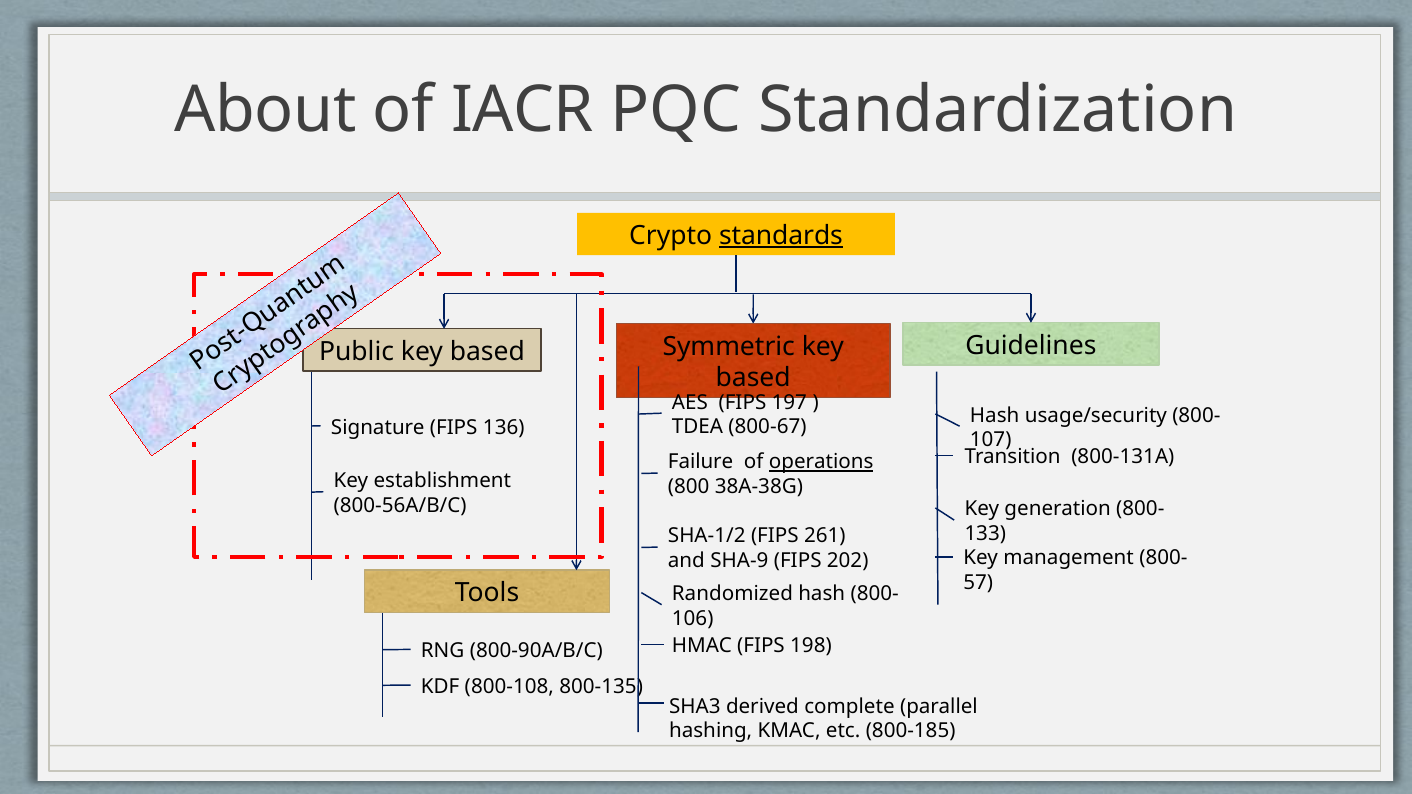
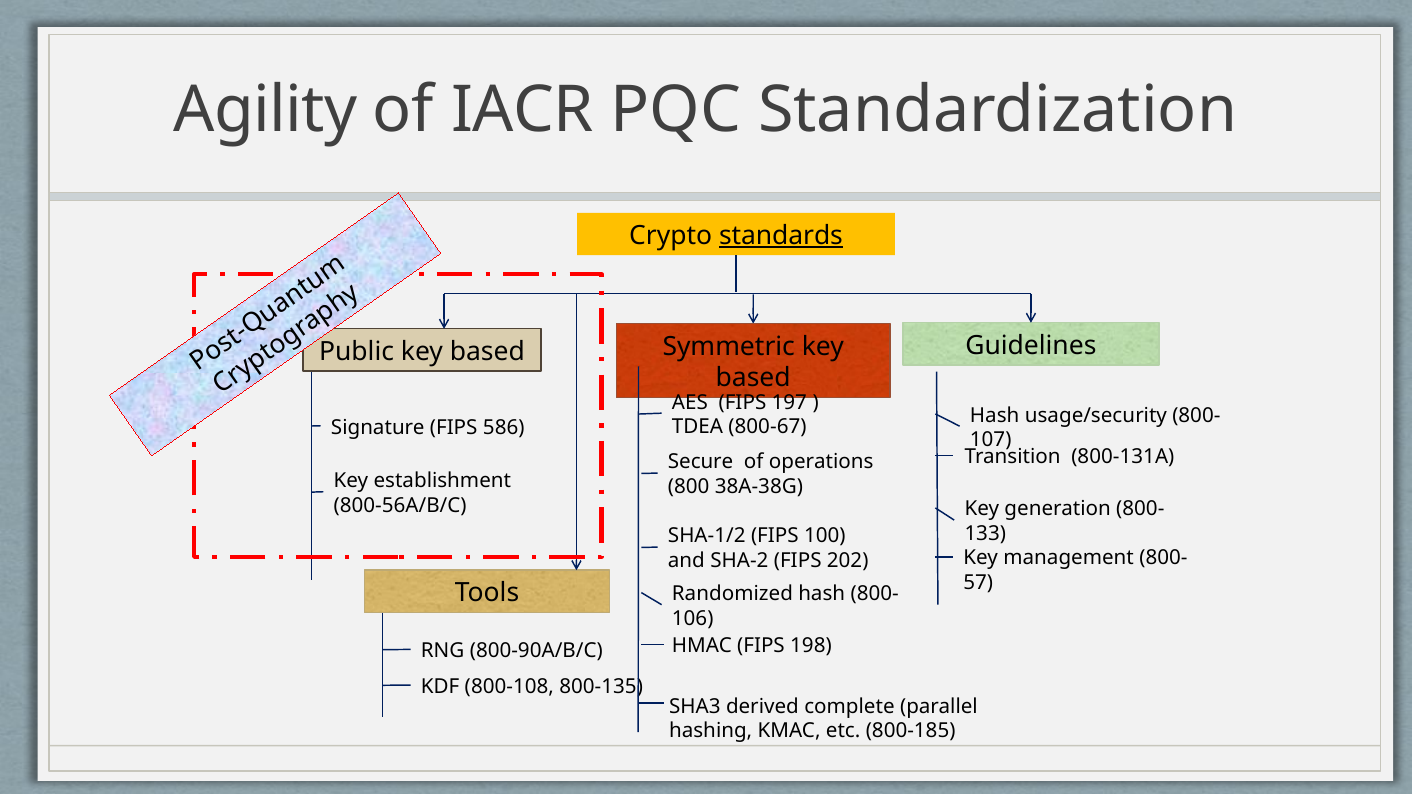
About: About -> Agility
136: 136 -> 586
Failure: Failure -> Secure
operations underline: present -> none
261: 261 -> 100
SHA-9: SHA-9 -> SHA-2
